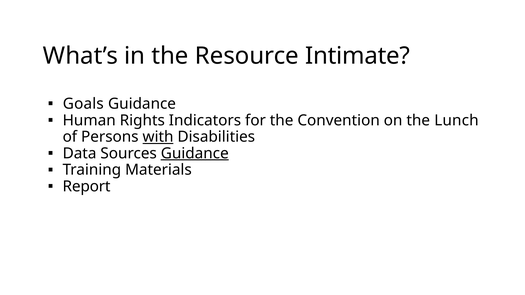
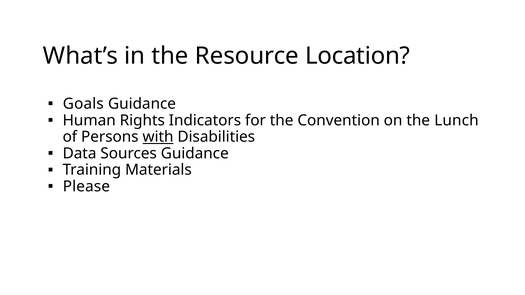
Intimate: Intimate -> Location
Guidance at (195, 154) underline: present -> none
Report: Report -> Please
